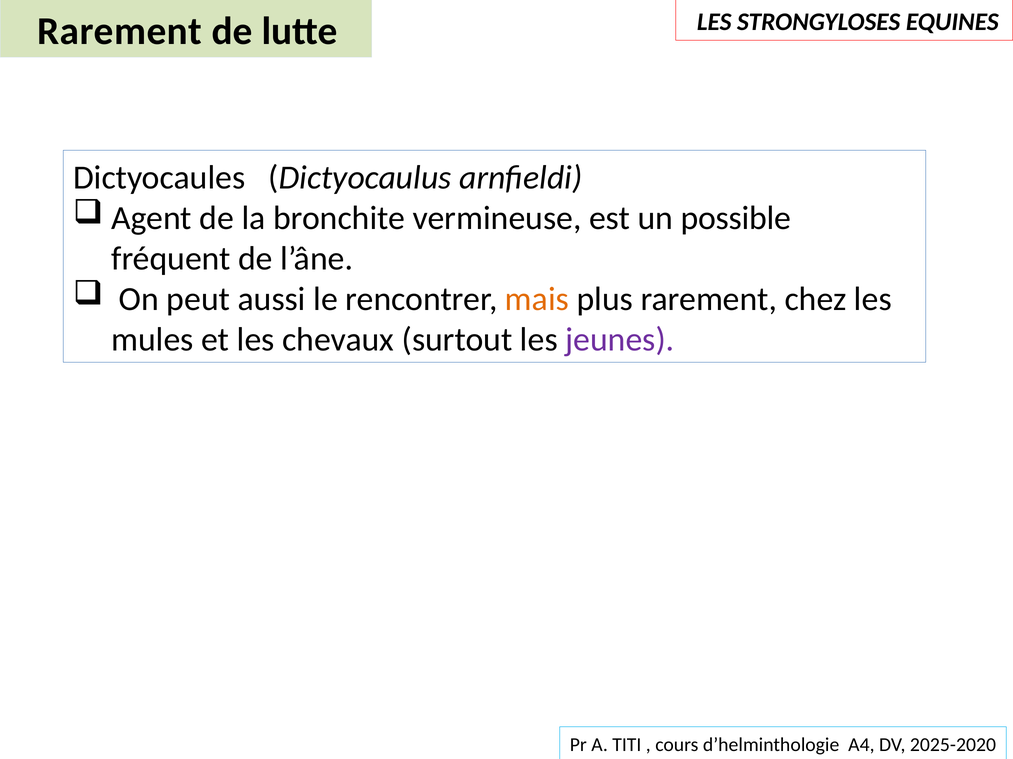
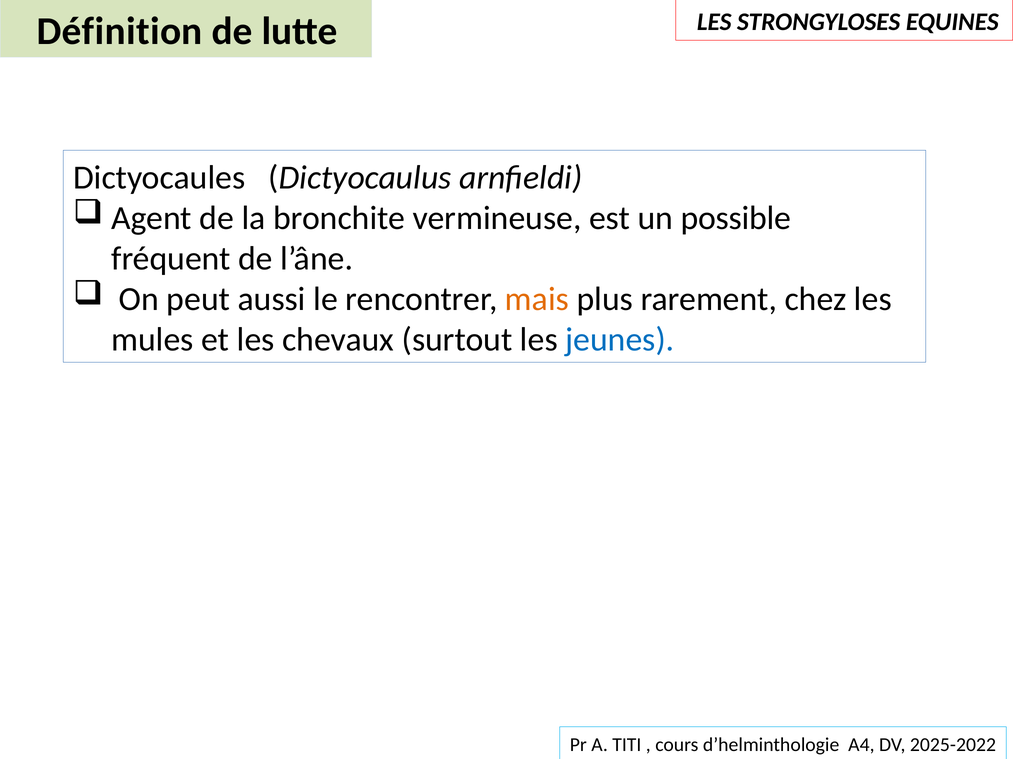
Rarement at (120, 31): Rarement -> Définition
jeunes colour: purple -> blue
2025-2020: 2025-2020 -> 2025-2022
